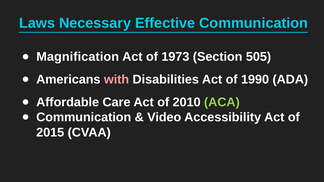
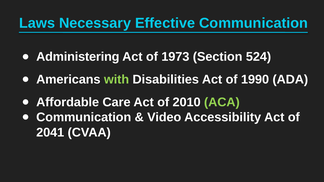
Magnification: Magnification -> Administering
505: 505 -> 524
with colour: pink -> light green
2015: 2015 -> 2041
